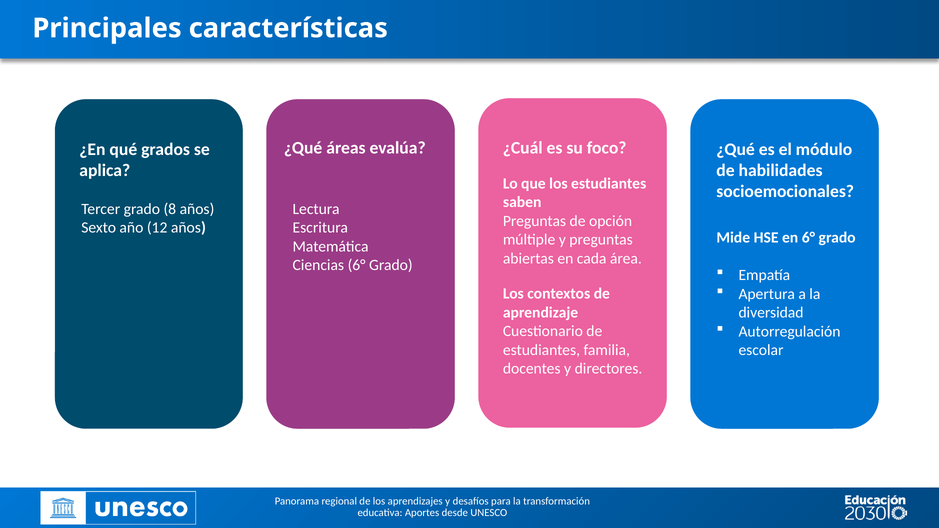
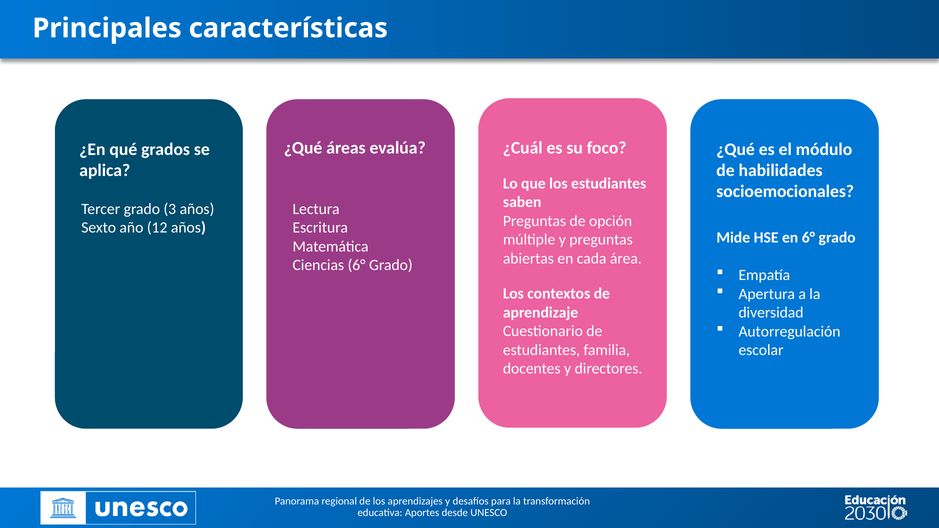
8: 8 -> 3
